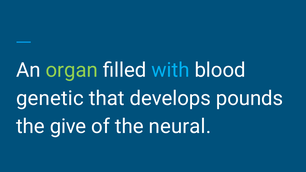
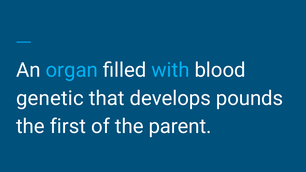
organ colour: light green -> light blue
give: give -> first
neural: neural -> parent
